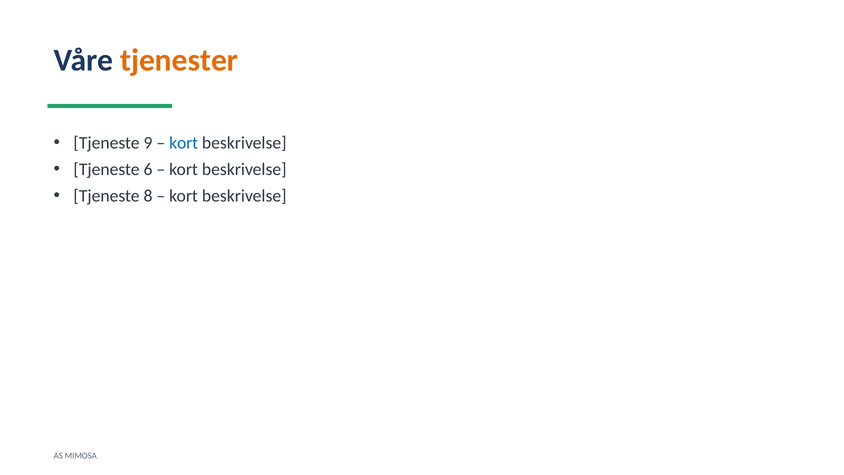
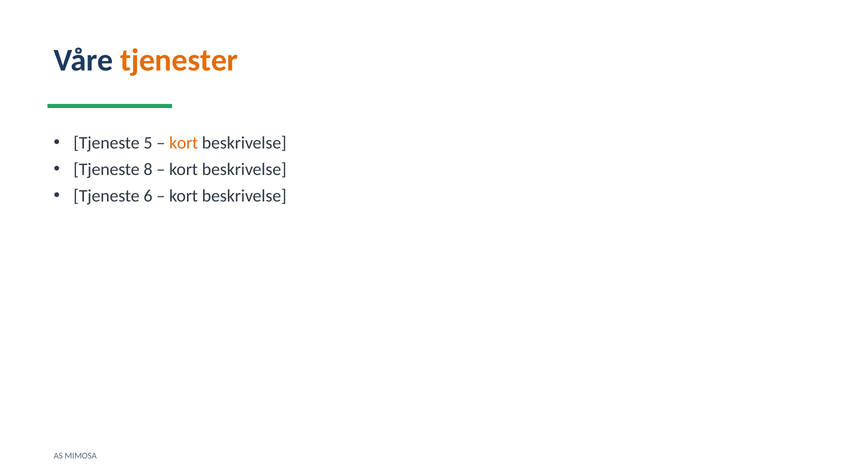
9: 9 -> 5
kort at (184, 143) colour: blue -> orange
6: 6 -> 8
8: 8 -> 6
